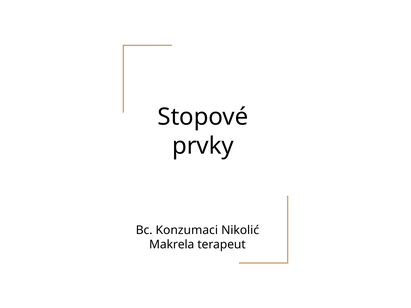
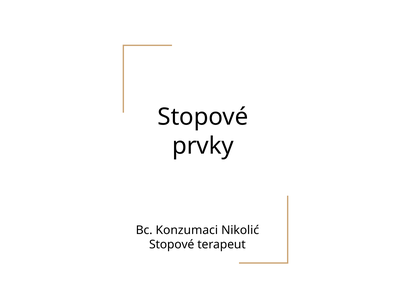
Makrela at (172, 245): Makrela -> Stopové
